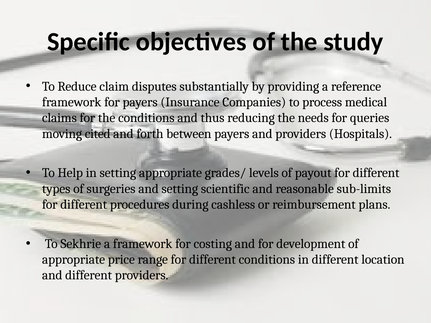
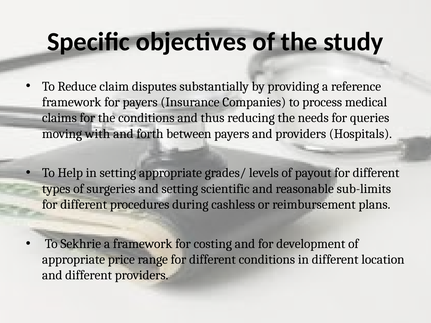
cited: cited -> with
